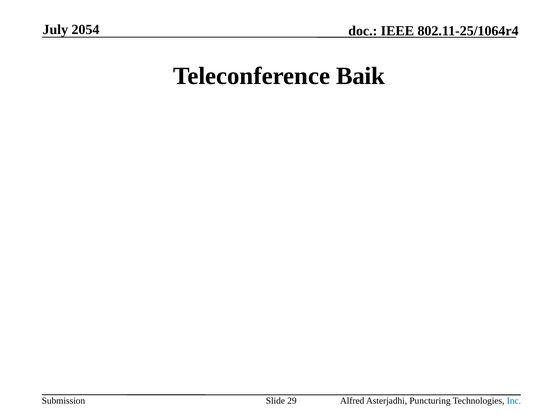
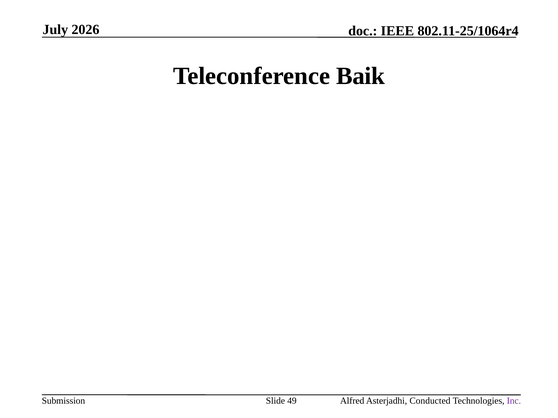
2054: 2054 -> 2026
29: 29 -> 49
Puncturing: Puncturing -> Conducted
Inc colour: blue -> purple
